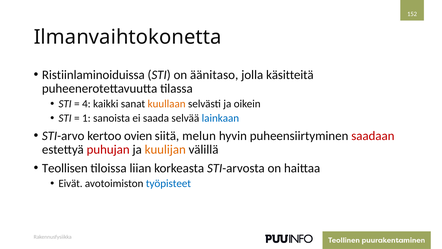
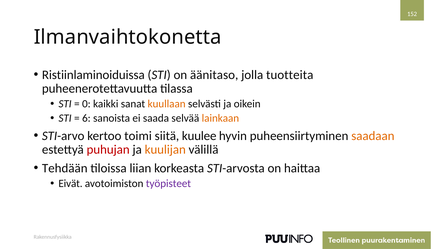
käsitteitä: käsitteitä -> tuotteita
4: 4 -> 0
1: 1 -> 6
lainkaan colour: blue -> orange
ovien: ovien -> toimi
melun: melun -> kuulee
saadaan colour: red -> orange
Teollisen: Teollisen -> Tehdään
työpisteet colour: blue -> purple
